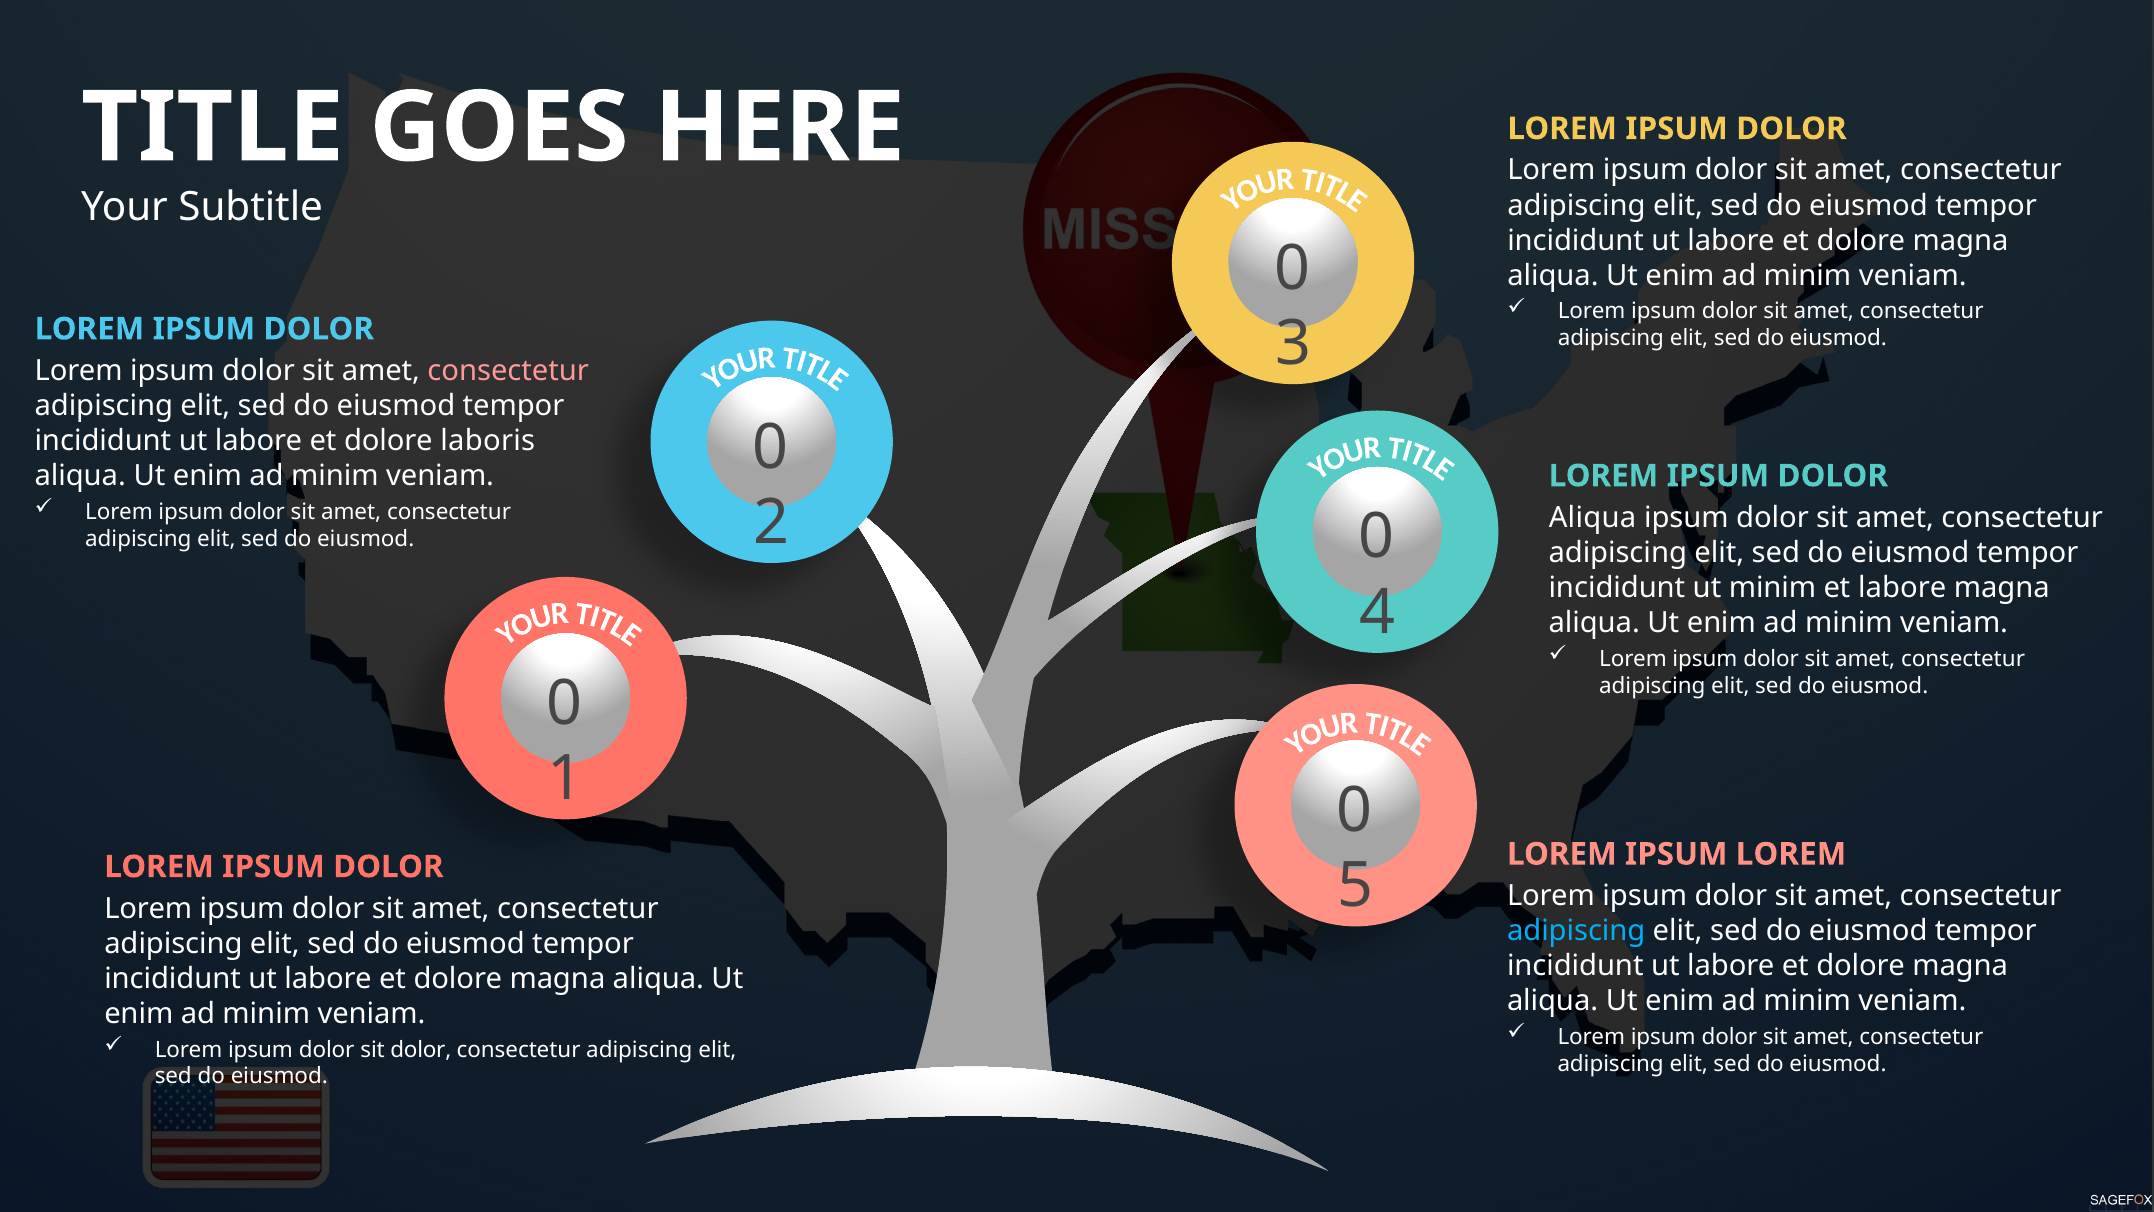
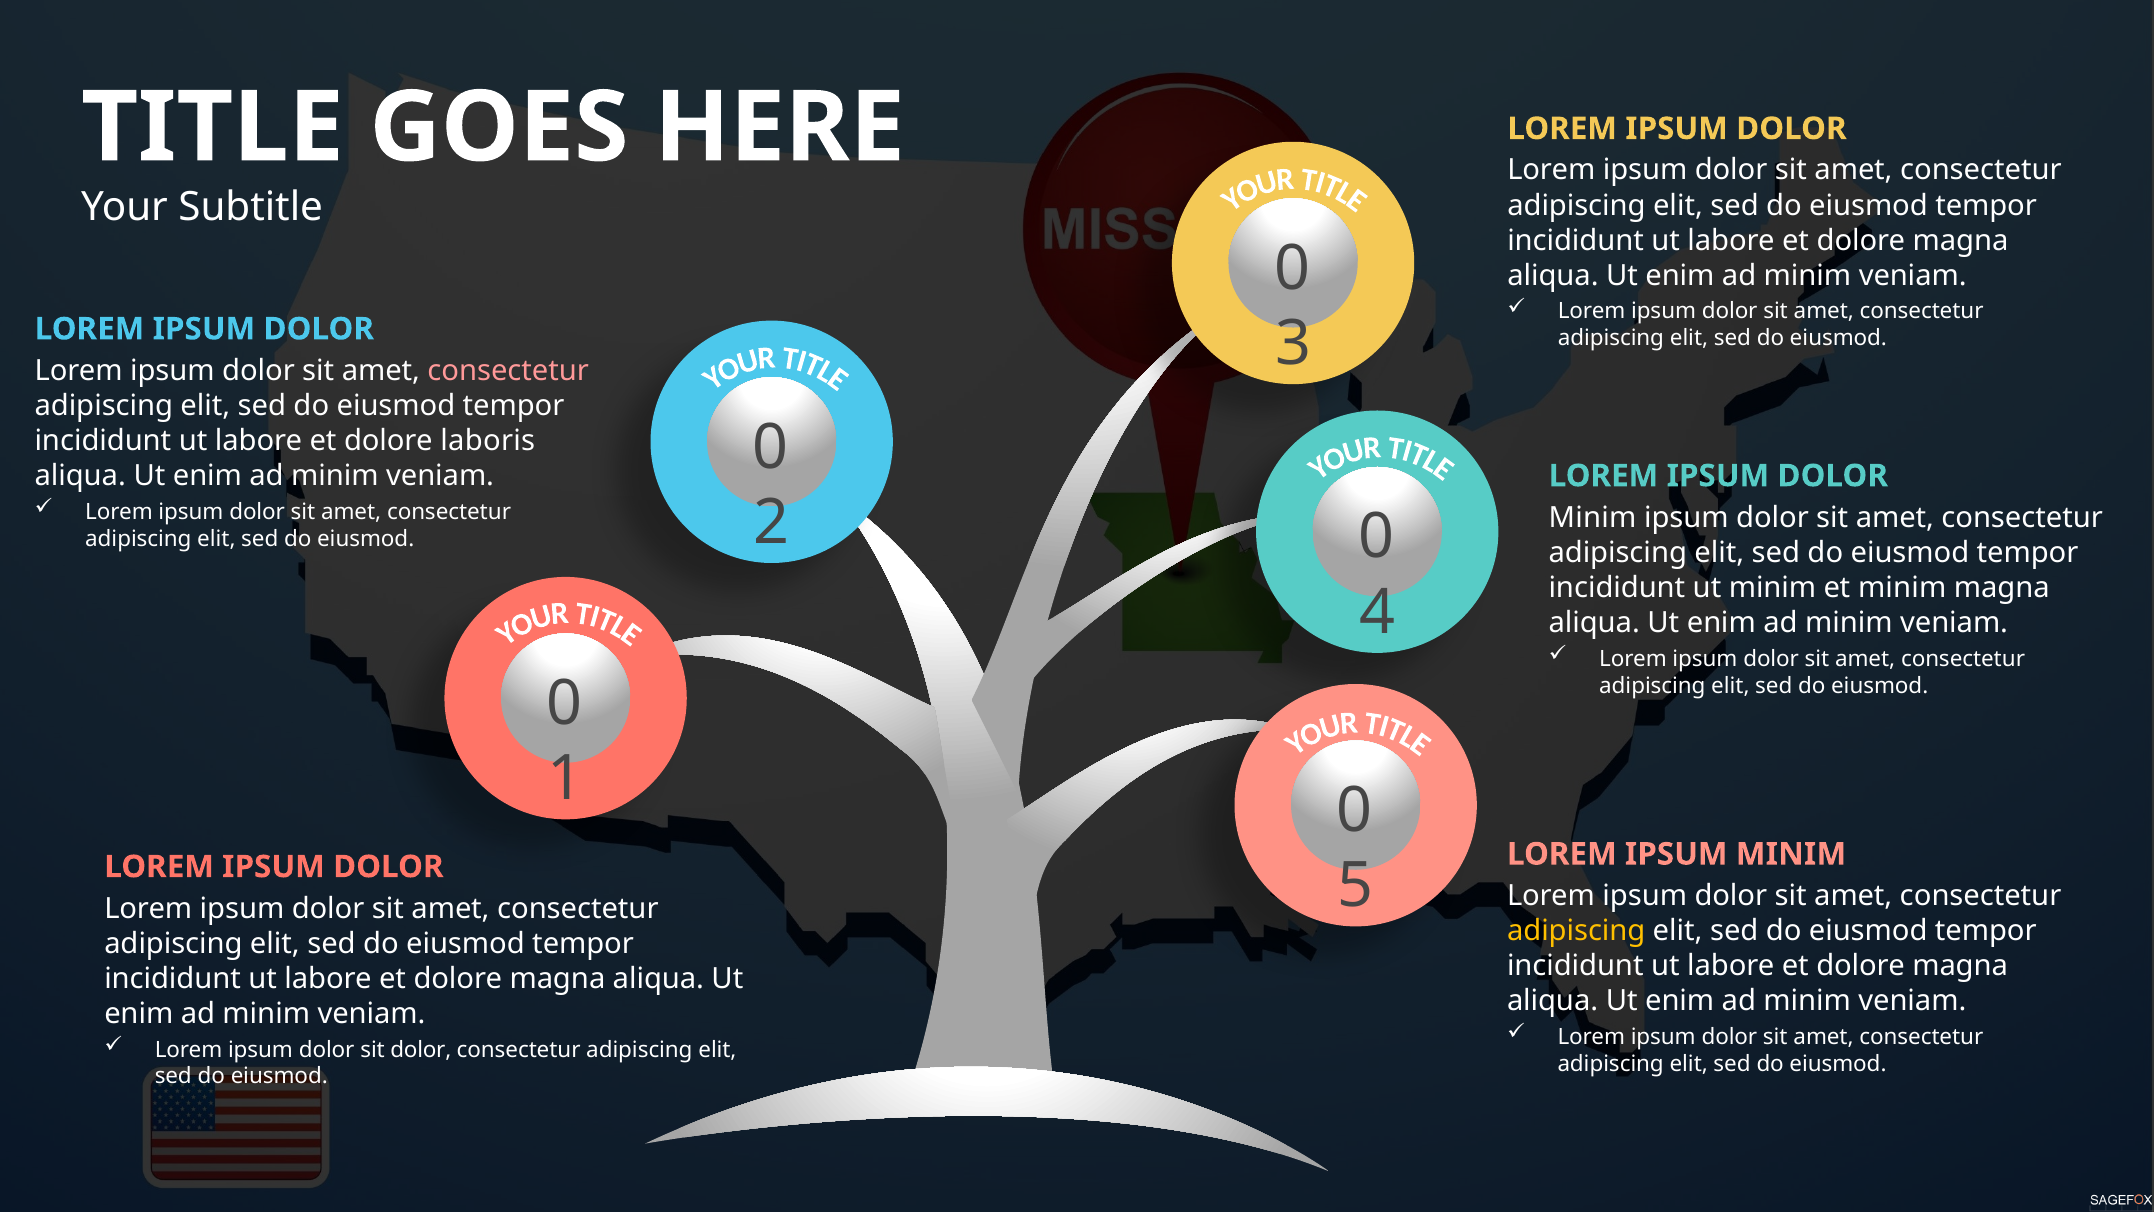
Aliqua at (1593, 517): Aliqua -> Minim
et labore: labore -> minim
IPSUM LOREM: LOREM -> MINIM
adipiscing at (1576, 931) colour: light blue -> yellow
